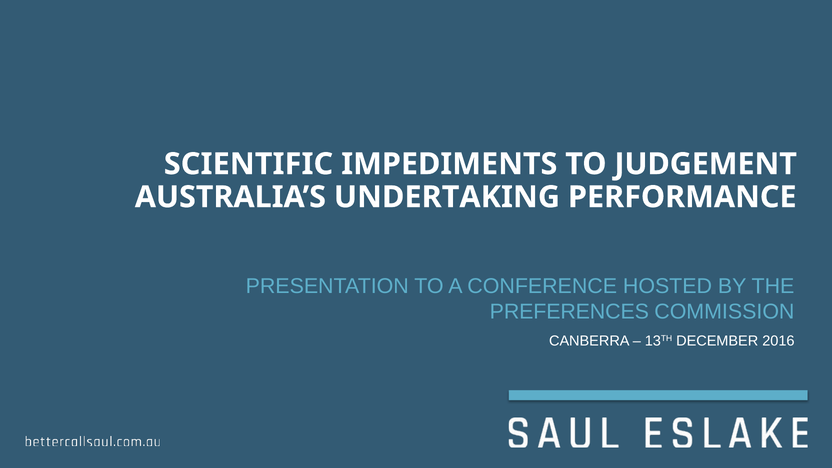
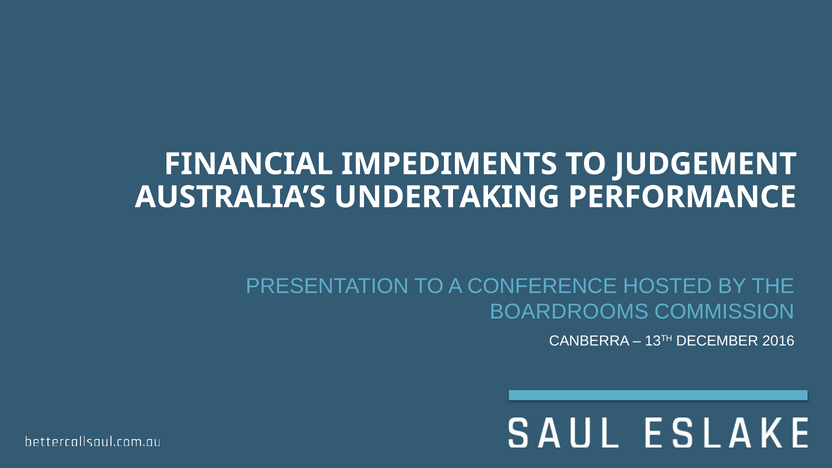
SCIENTIFIC: SCIENTIFIC -> FINANCIAL
PREFERENCES: PREFERENCES -> BOARDROOMS
